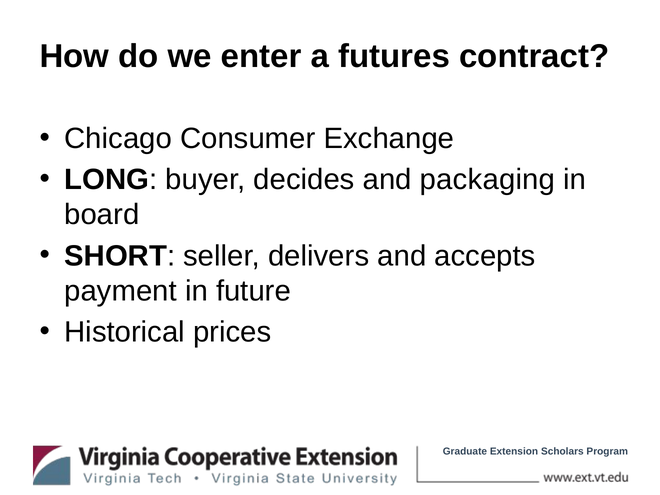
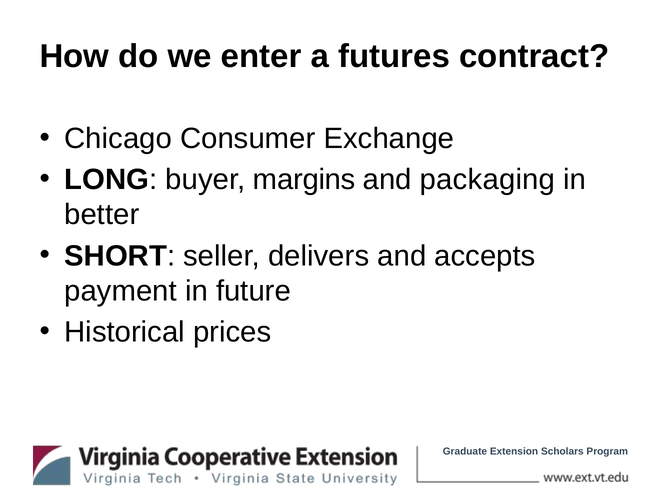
decides: decides -> margins
board: board -> better
